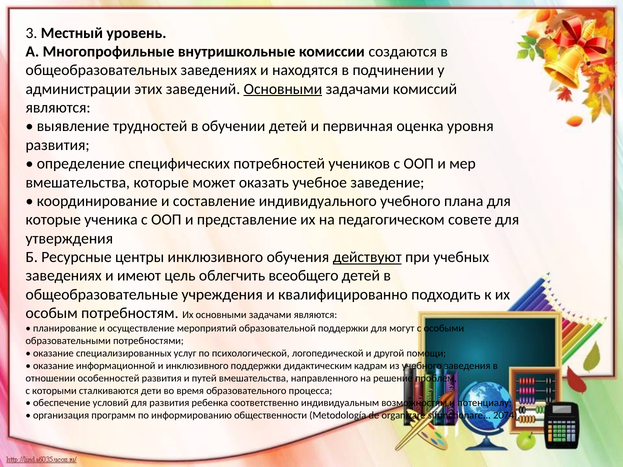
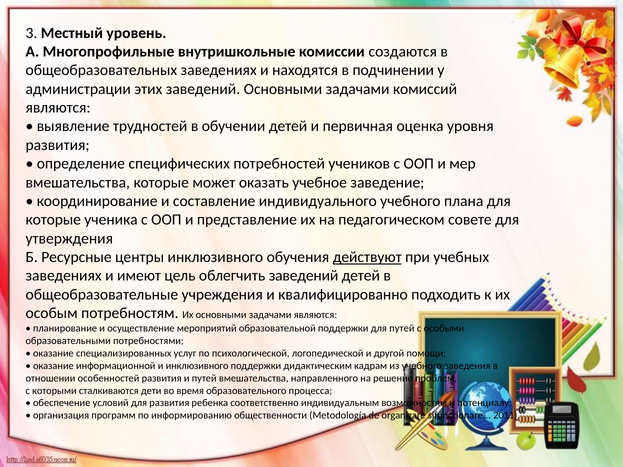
Основными at (283, 89) underline: present -> none
облегчить всеобщего: всеобщего -> заведений
для могут: могут -> путей
2074: 2074 -> 2011
